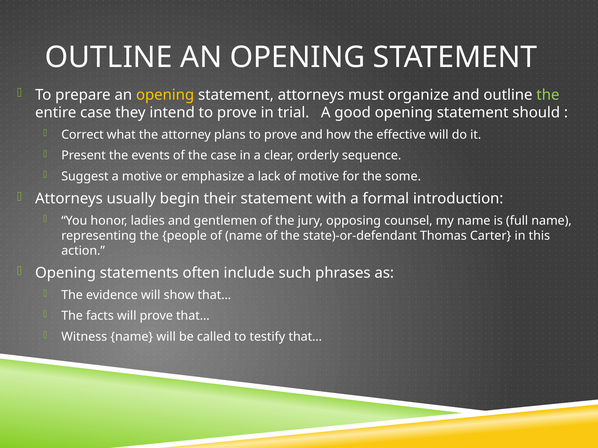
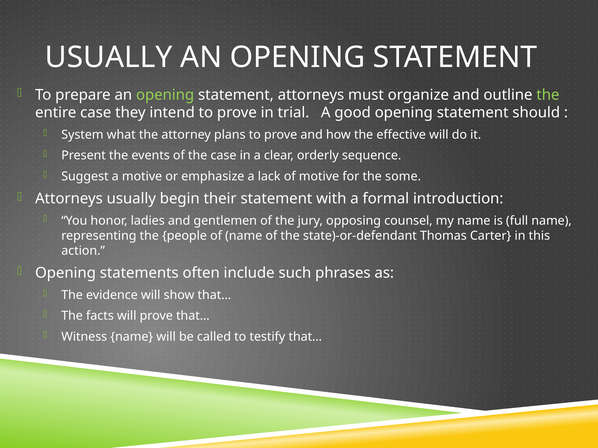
OUTLINE at (109, 57): OUTLINE -> USUALLY
opening at (165, 95) colour: yellow -> light green
Correct: Correct -> System
